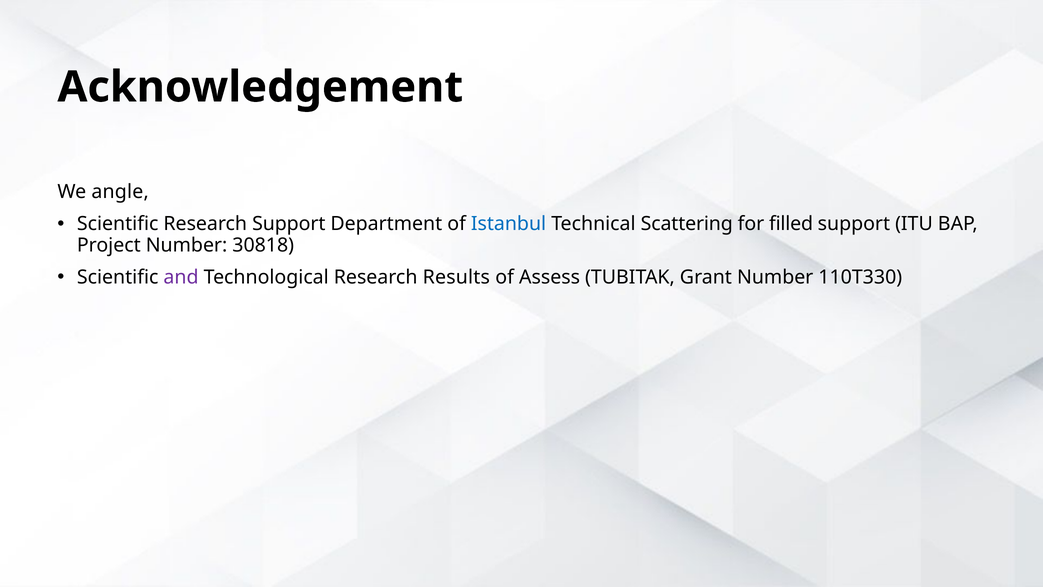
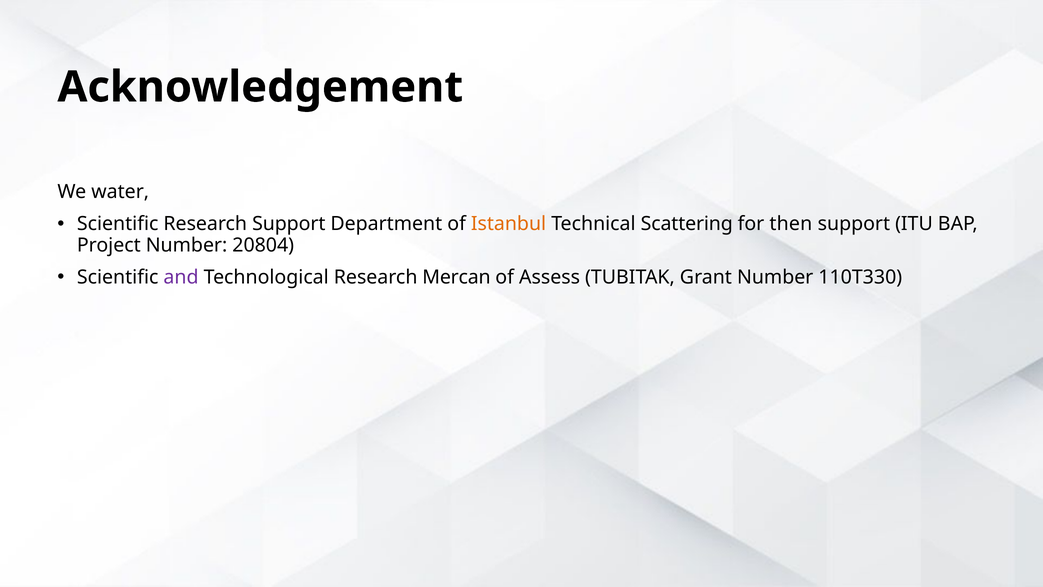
angle: angle -> water
Istanbul colour: blue -> orange
filled: filled -> then
30818: 30818 -> 20804
Results: Results -> Mercan
